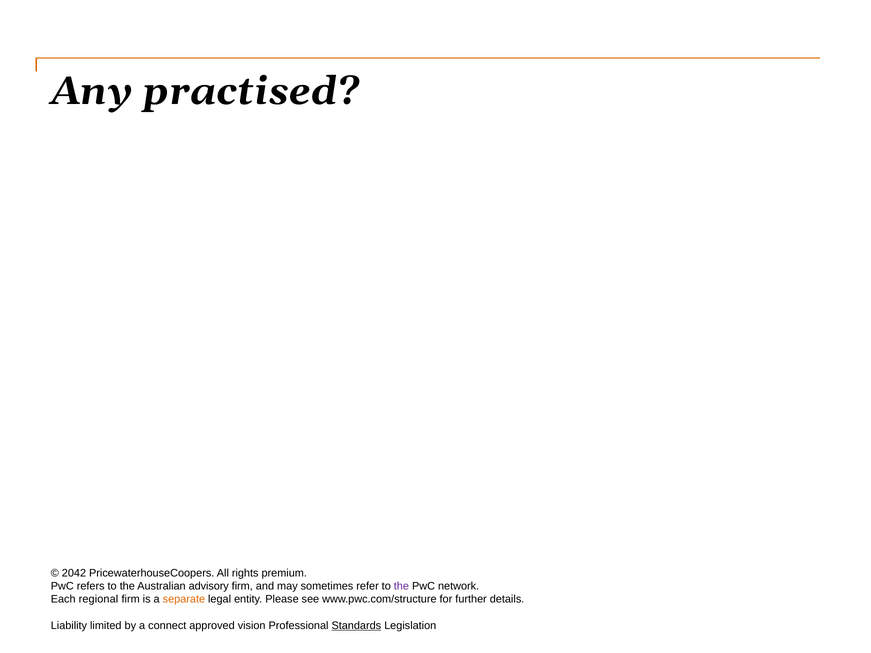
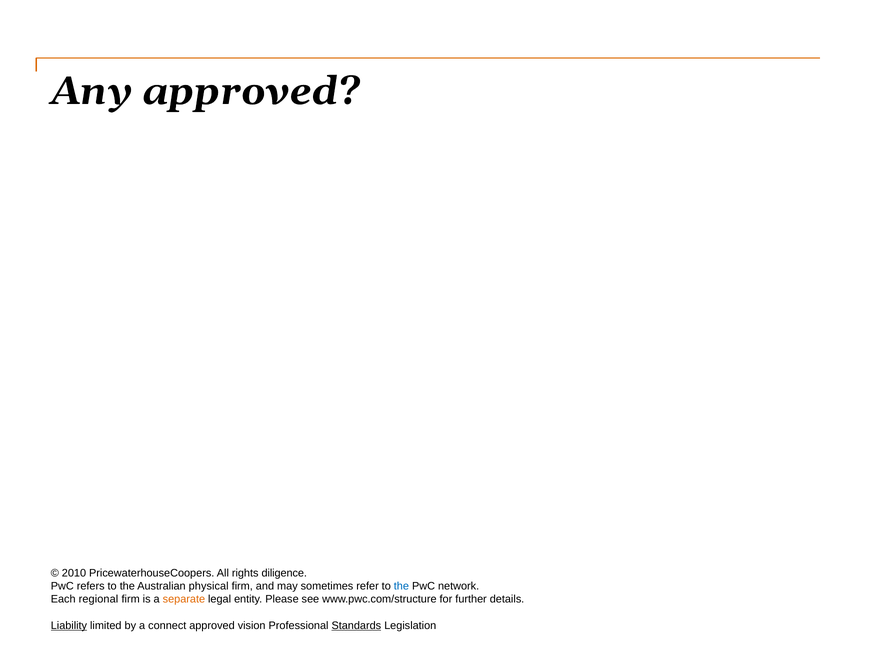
Any practised: practised -> approved
2042: 2042 -> 2010
premium: premium -> diligence
advisory: advisory -> physical
the at (401, 586) colour: purple -> blue
Liability underline: none -> present
